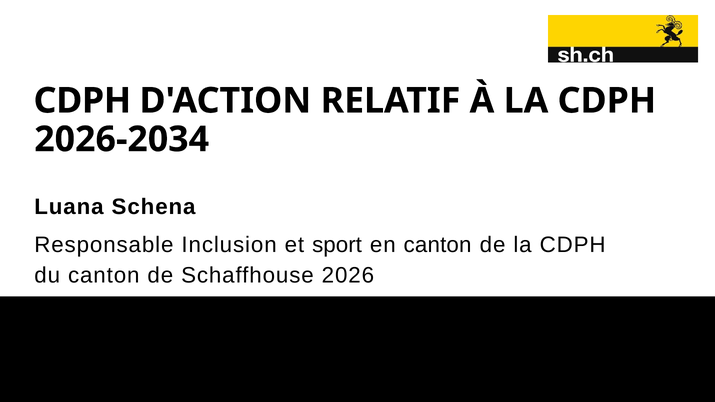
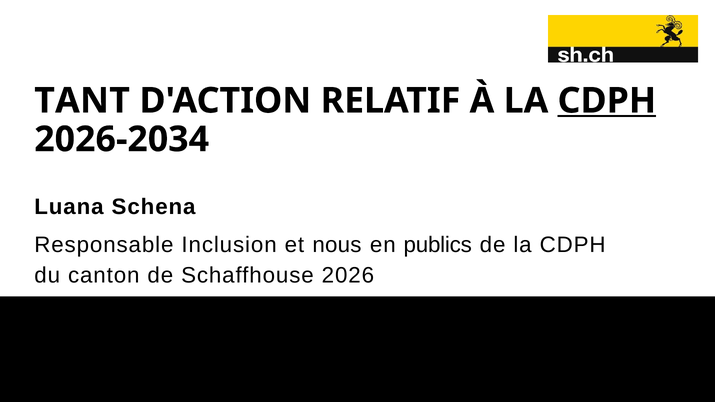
CDPH at (82, 101): CDPH -> TANT
CDPH at (607, 101) underline: none -> present
sport: sport -> nous
en canton: canton -> publics
